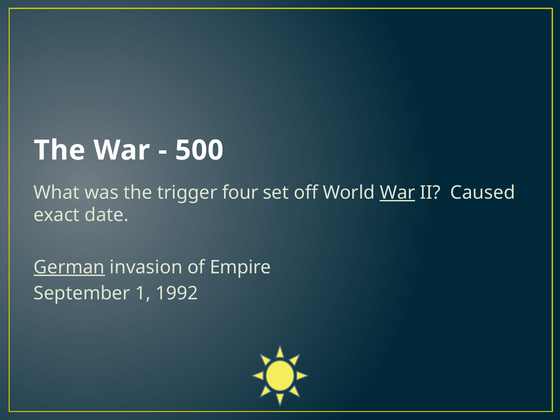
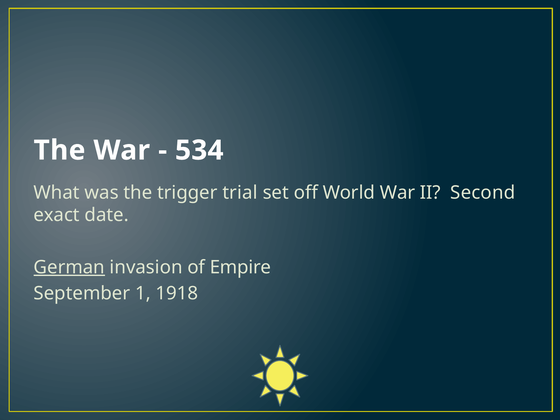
500: 500 -> 534
four: four -> trial
War at (397, 193) underline: present -> none
Caused: Caused -> Second
1992: 1992 -> 1918
